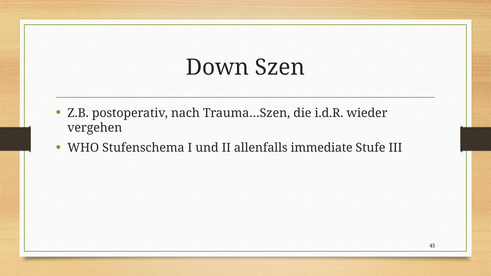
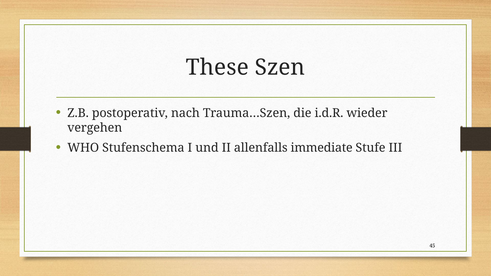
Down: Down -> These
